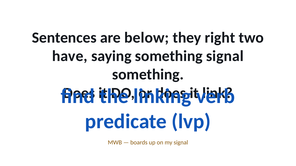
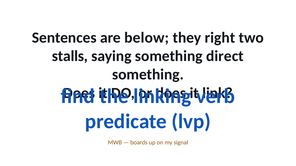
have: have -> stalls
something signal: signal -> direct
